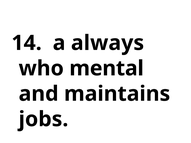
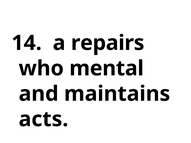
always: always -> repairs
jobs: jobs -> acts
